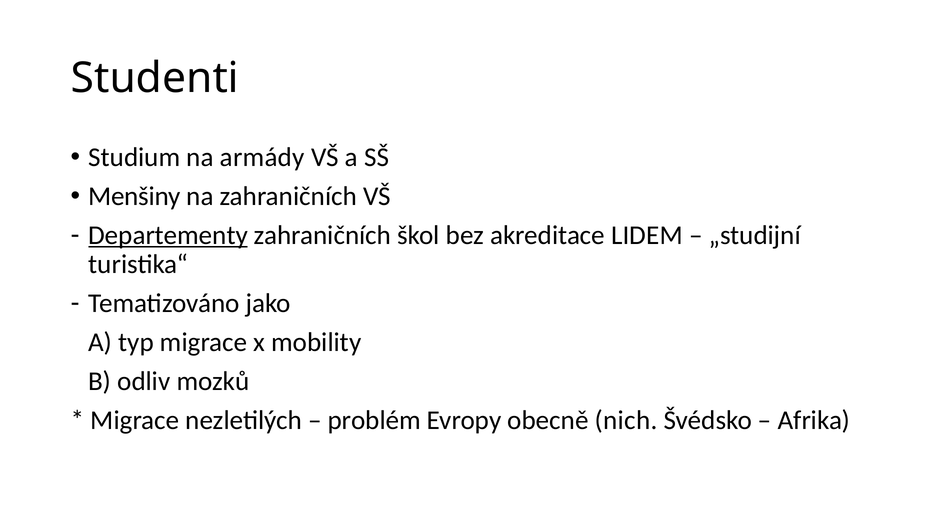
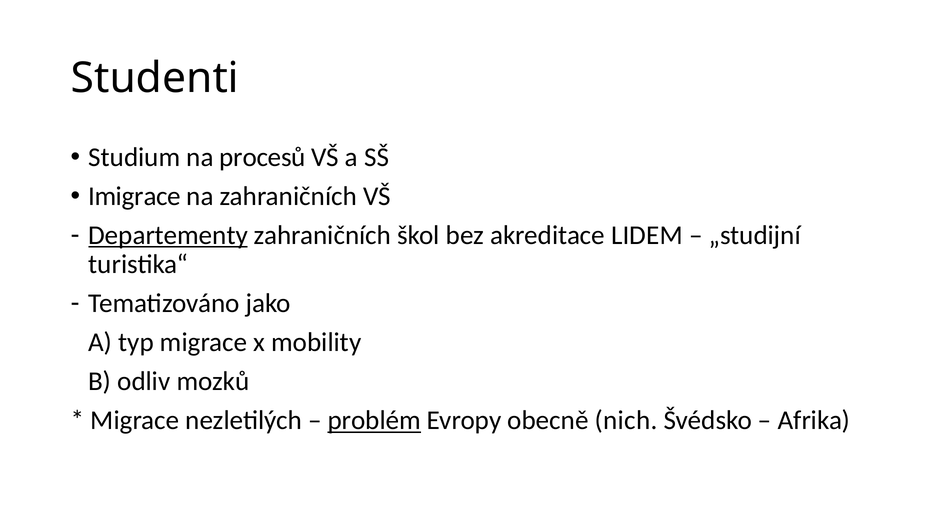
armády: armády -> procesů
Menšiny: Menšiny -> Imigrace
problém underline: none -> present
